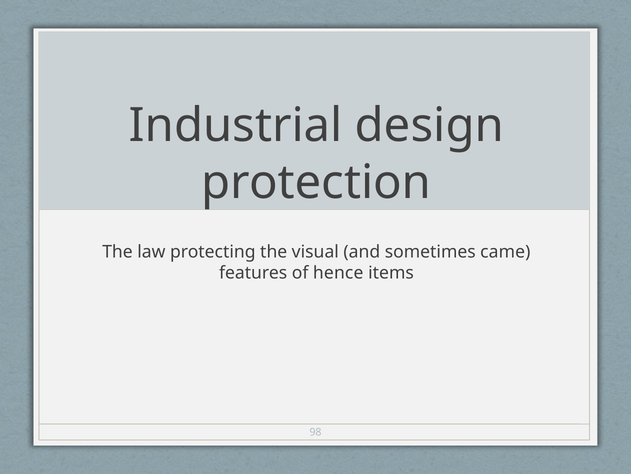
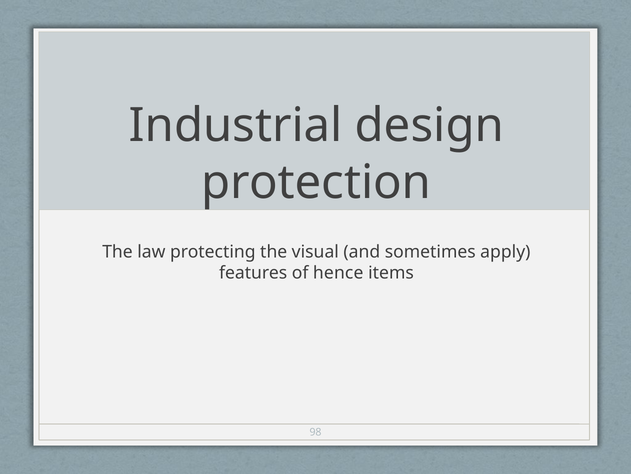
came: came -> apply
